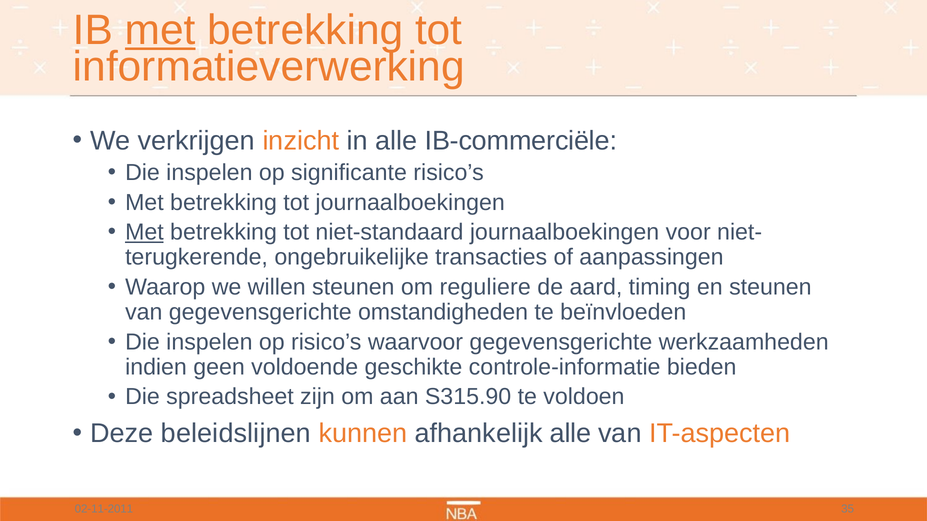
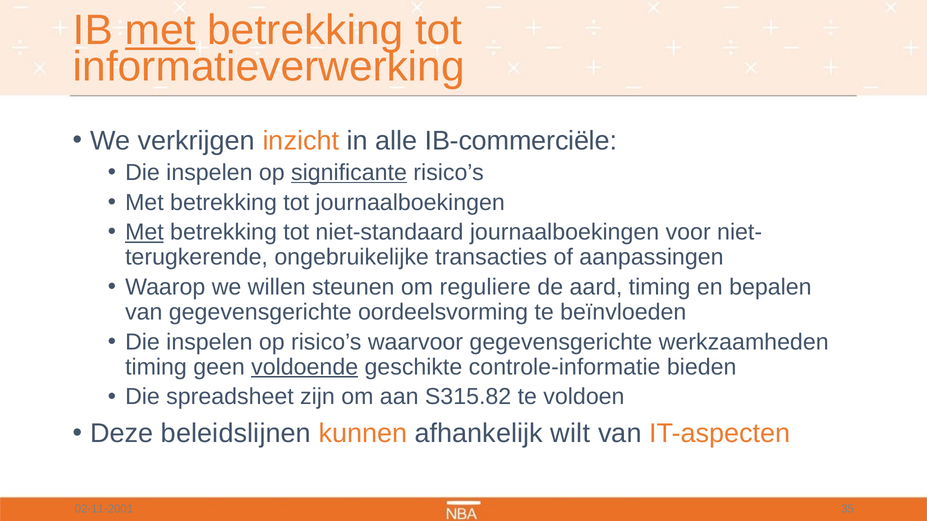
significante underline: none -> present
en steunen: steunen -> bepalen
omstandigheden: omstandigheden -> oordeelsvorming
indien at (156, 367): indien -> timing
voldoende underline: none -> present
S315.90: S315.90 -> S315.82
afhankelijk alle: alle -> wilt
02-11-2011: 02-11-2011 -> 02-11-2001
